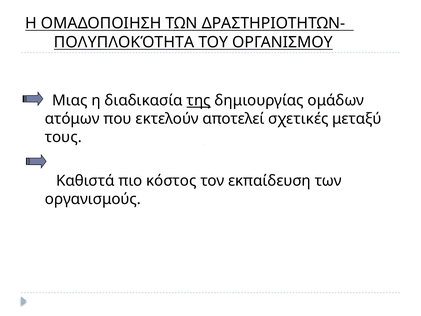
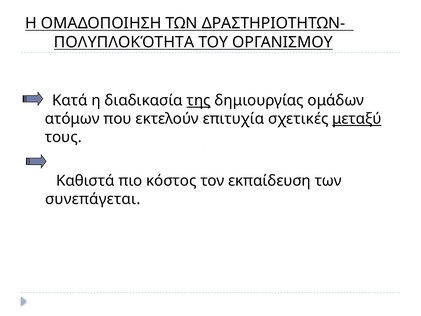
Μιας: Μιας -> Κατά
αποτελεί: αποτελεί -> επιτυχία
μεταξύ underline: none -> present
οργανισμούς: οργανισμούς -> συνεπάγεται
